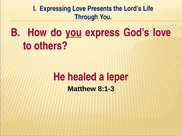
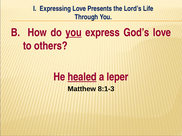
healed underline: none -> present
